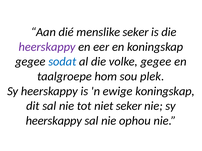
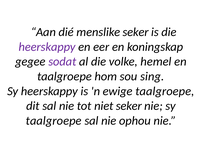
sodat colour: blue -> purple
volke gegee: gegee -> hemel
plek: plek -> sing
ewige koningskap: koningskap -> taalgroepe
heerskappy at (54, 121): heerskappy -> taalgroepe
